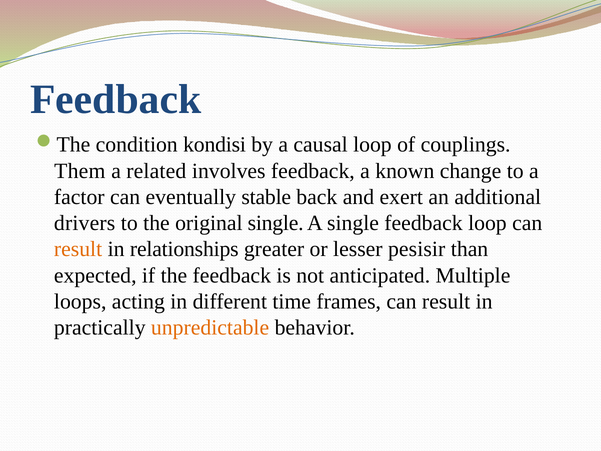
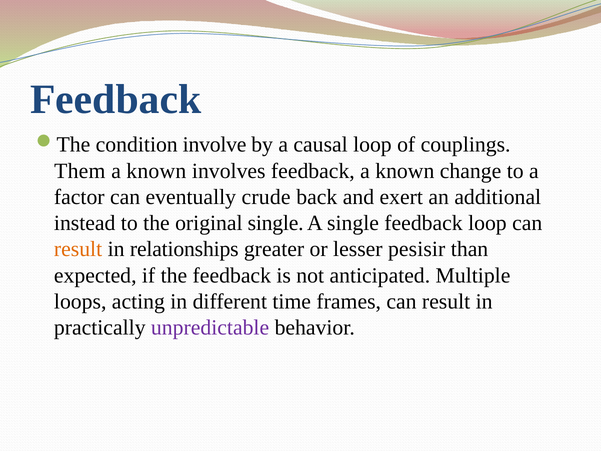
kondisi: kondisi -> involve
related at (156, 171): related -> known
stable: stable -> crude
drivers: drivers -> instead
unpredictable colour: orange -> purple
